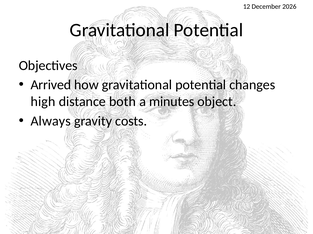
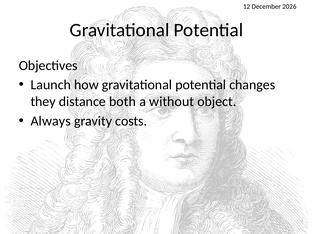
Arrived: Arrived -> Launch
high: high -> they
minutes: minutes -> without
